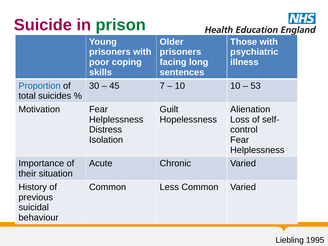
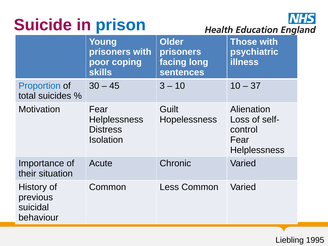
prison colour: green -> blue
7: 7 -> 3
53: 53 -> 37
